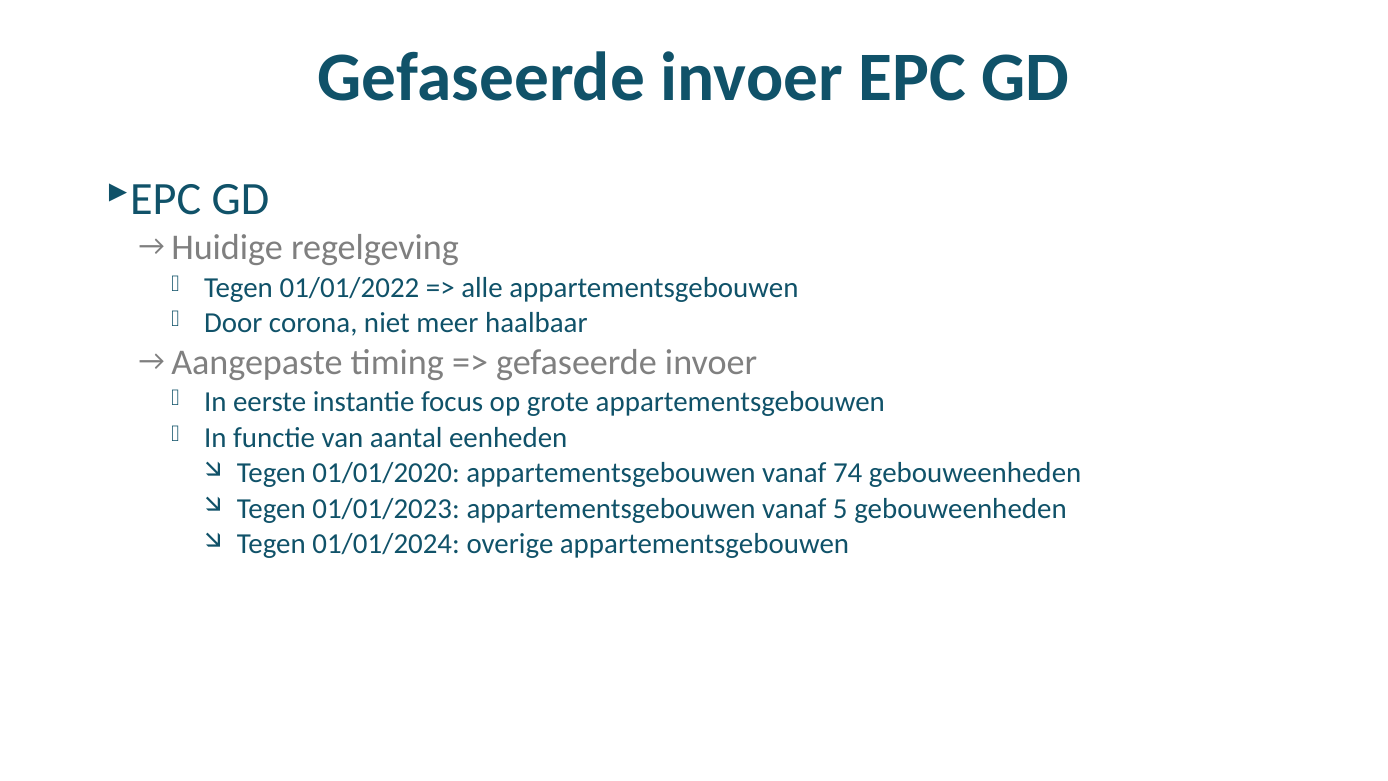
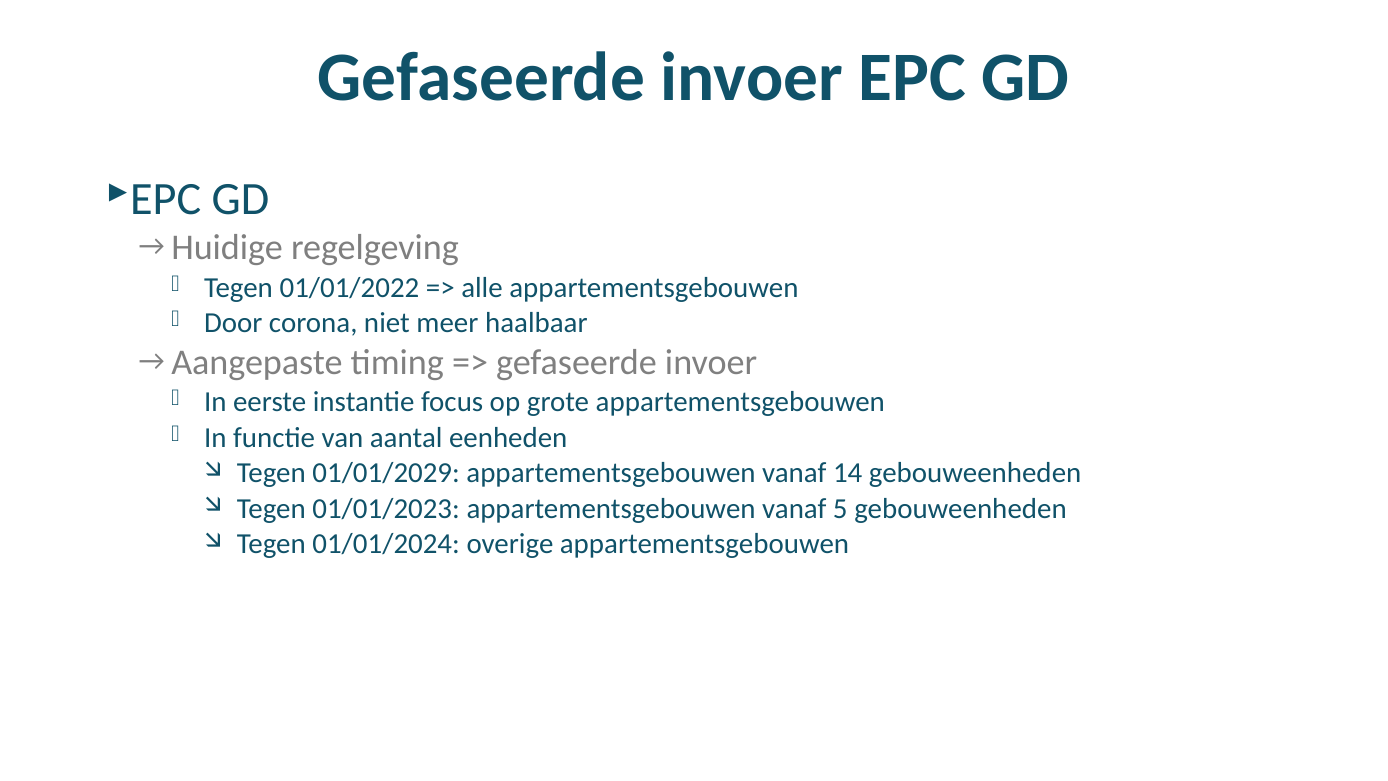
01/01/2020: 01/01/2020 -> 01/01/2029
74: 74 -> 14
